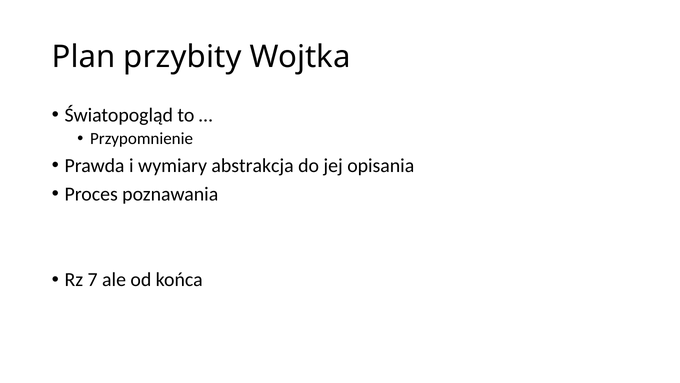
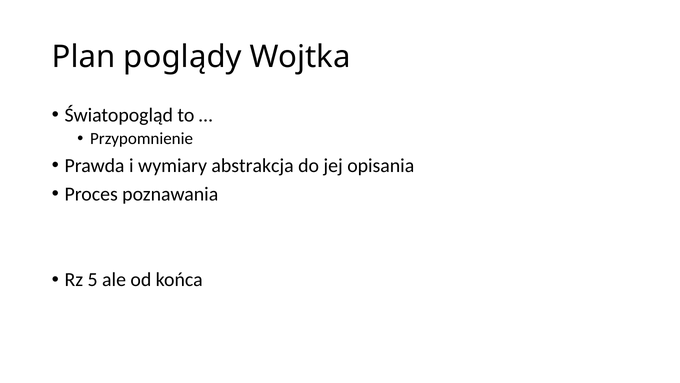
przybity: przybity -> poglądy
7: 7 -> 5
